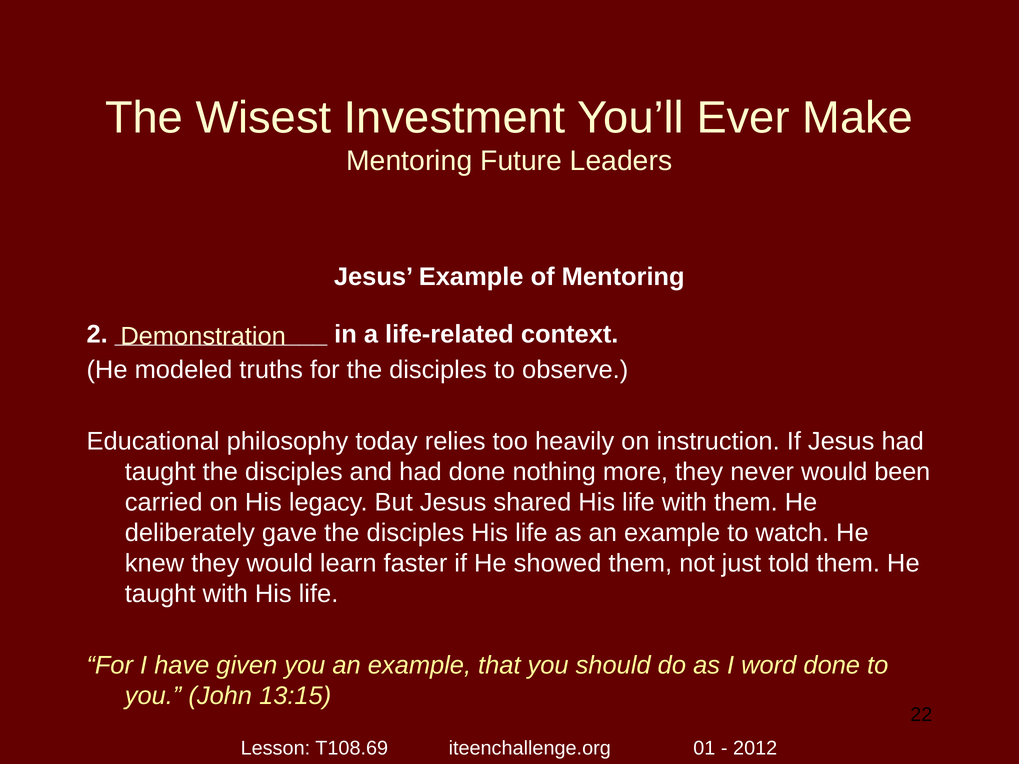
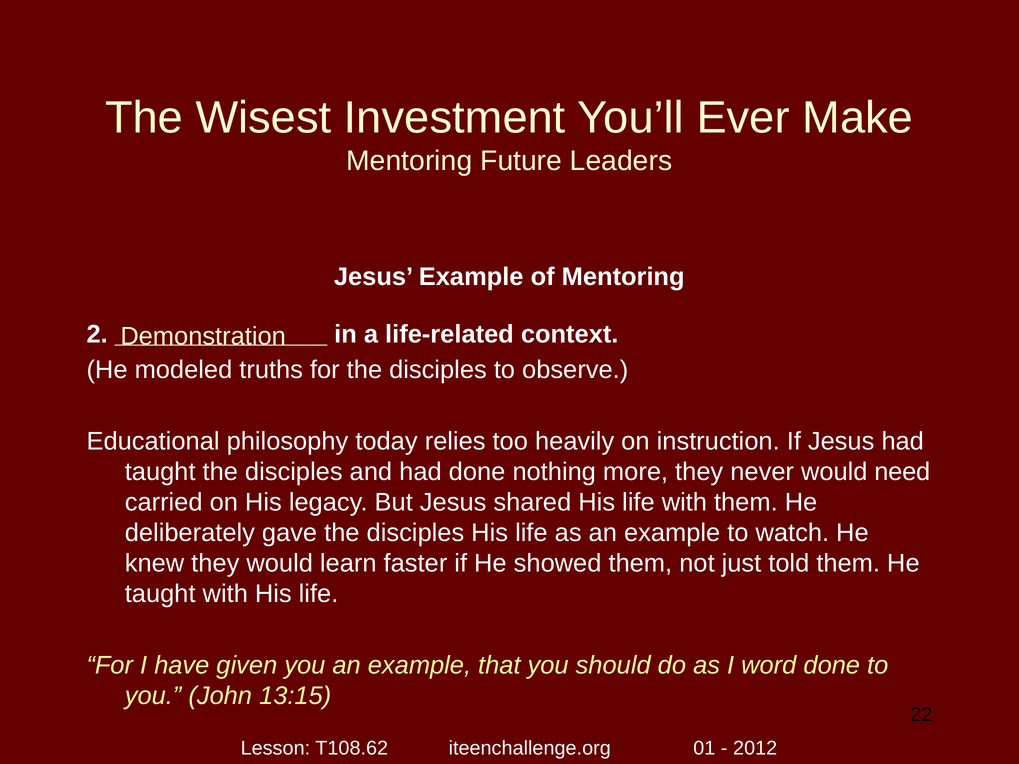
been: been -> need
T108.69: T108.69 -> T108.62
